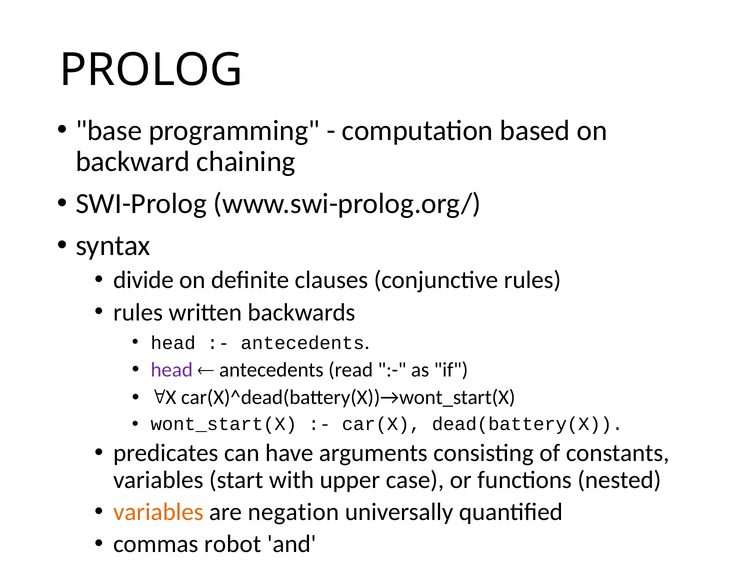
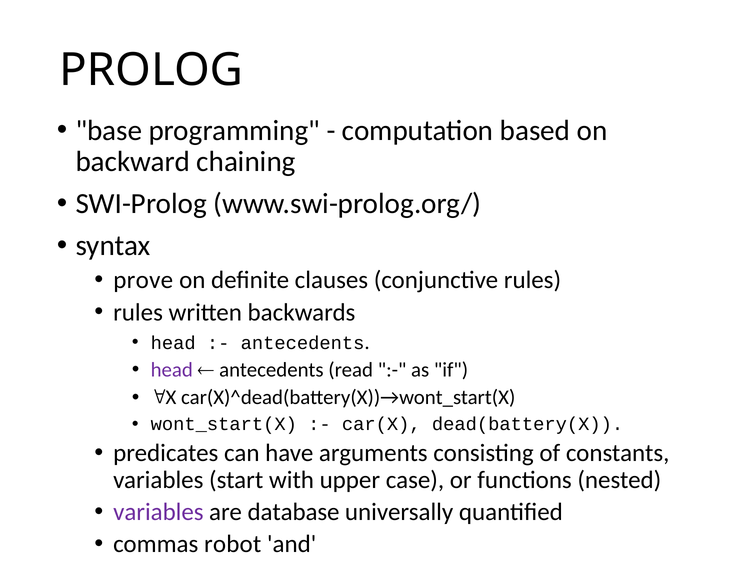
divide: divide -> prove
variables at (158, 512) colour: orange -> purple
negation: negation -> database
